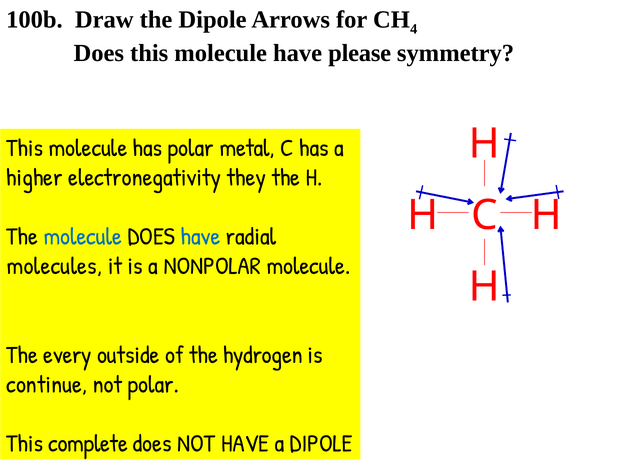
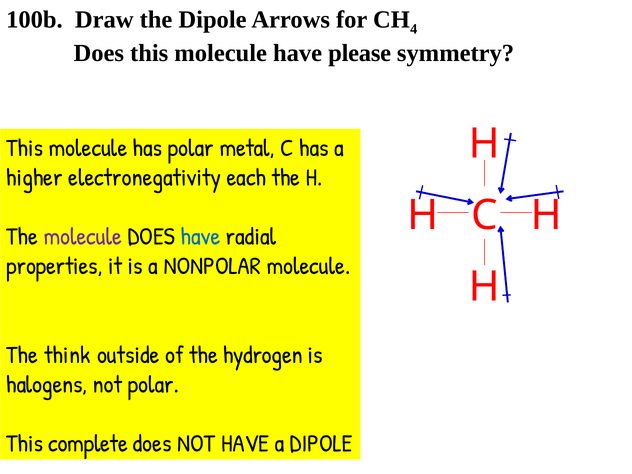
they: they -> each
molecule at (83, 237) colour: blue -> purple
molecules: molecules -> properties
every: every -> think
continue: continue -> halogens
